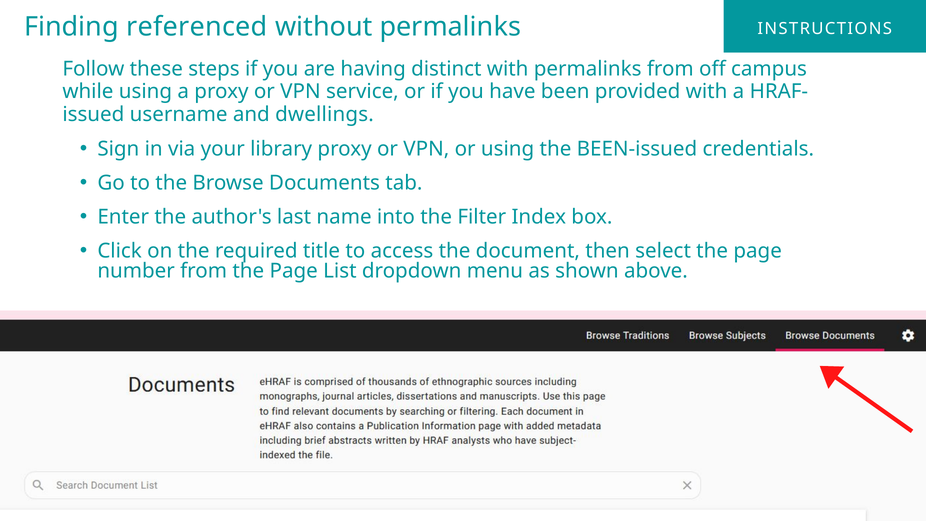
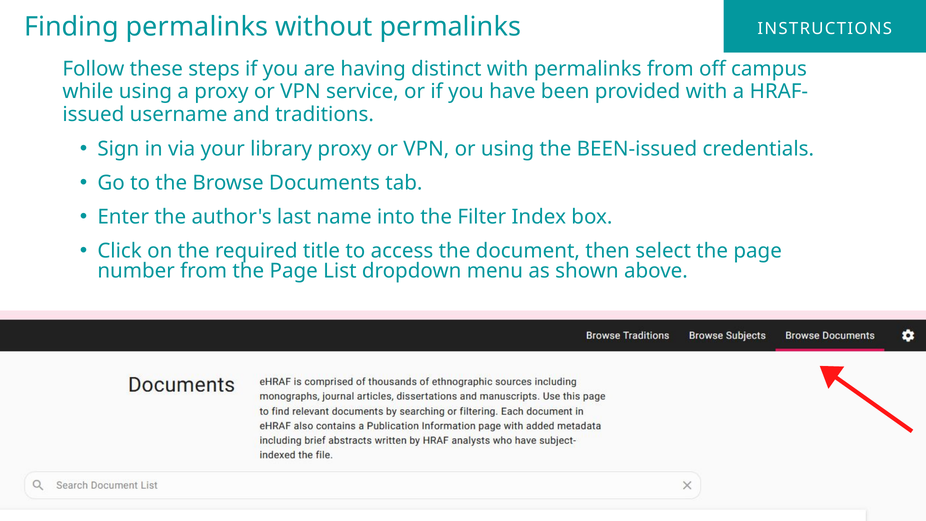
Finding referenced: referenced -> permalinks
dwellings: dwellings -> traditions
